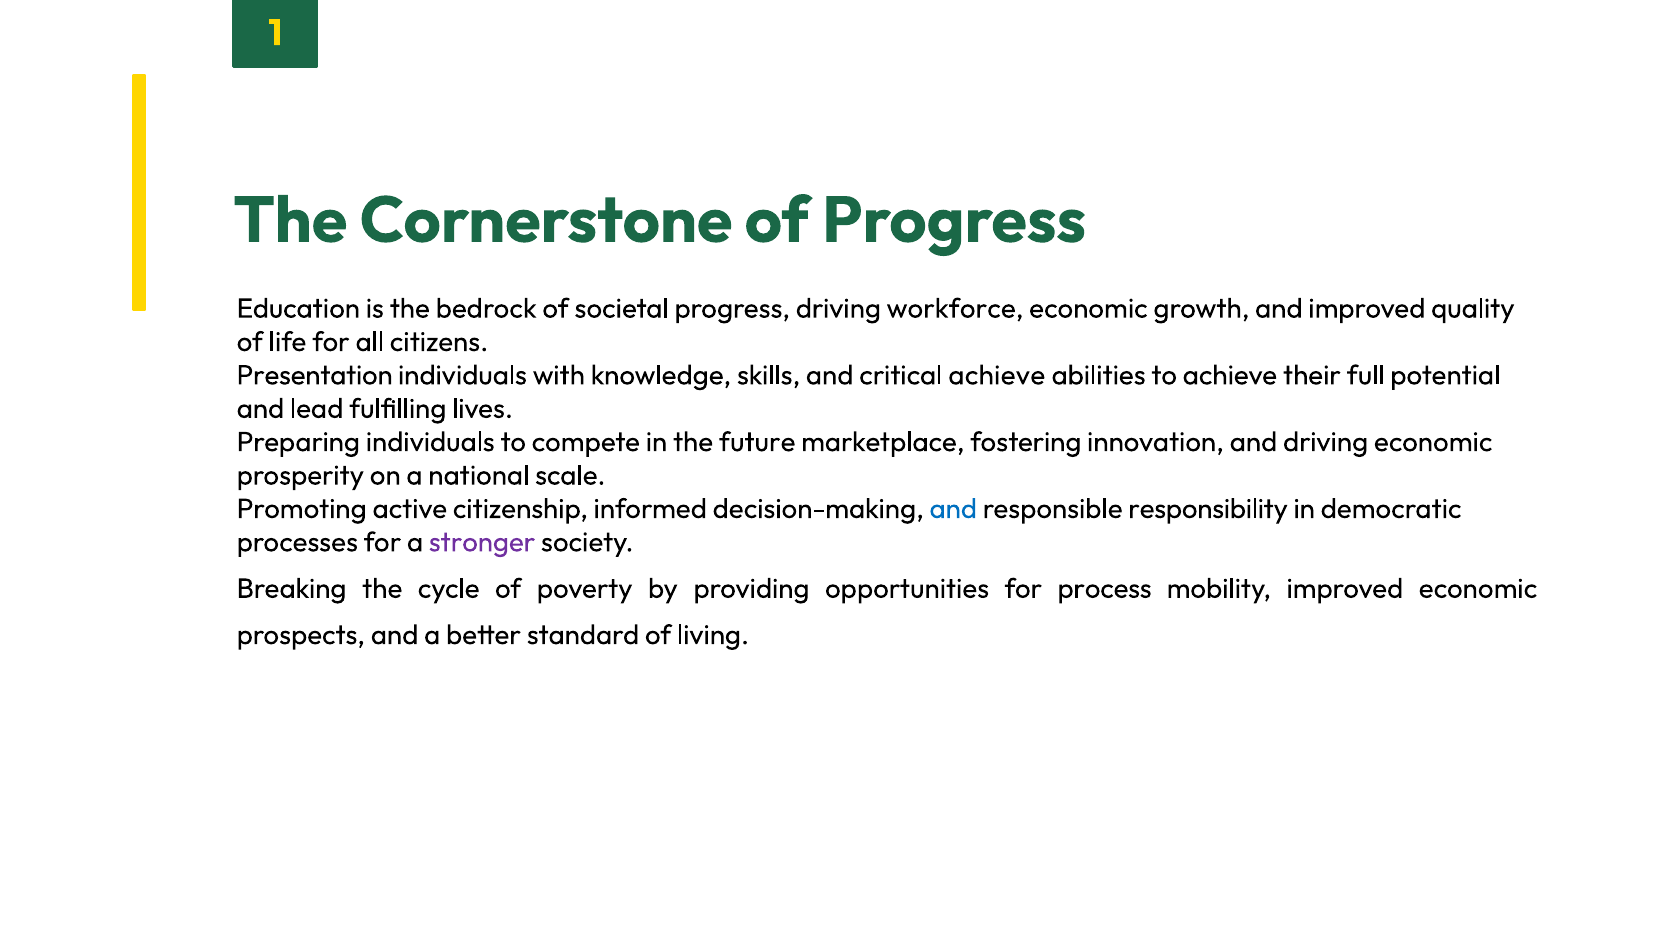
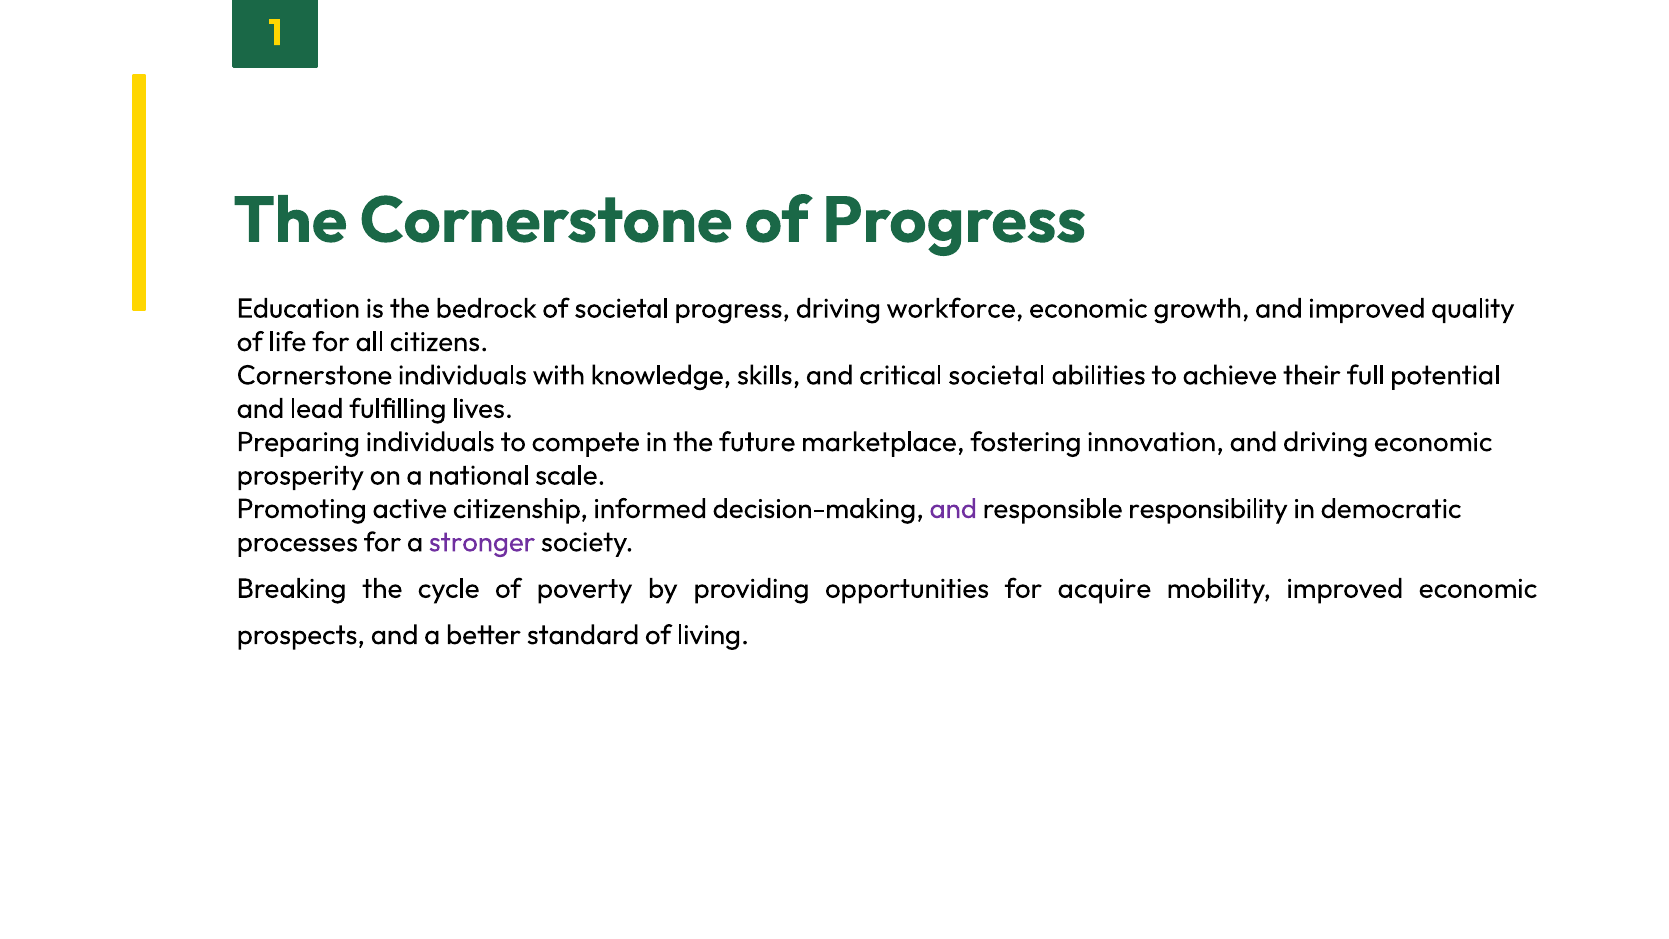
Presentation at (315, 375): Presentation -> Cornerstone
critical achieve: achieve -> societal
and at (953, 509) colour: blue -> purple
process: process -> acquire
